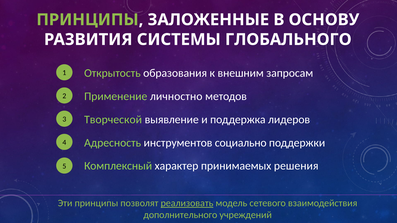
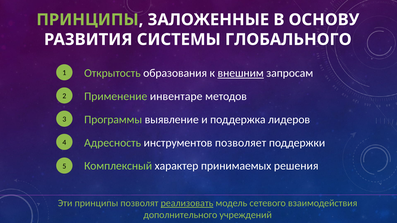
внешним underline: none -> present
личностно: личностно -> инвентаре
Творческой: Творческой -> Программы
социально: социально -> позволяет
